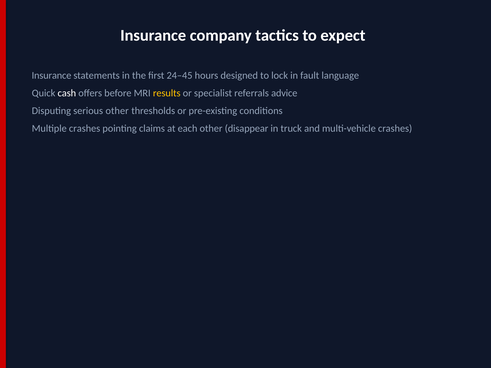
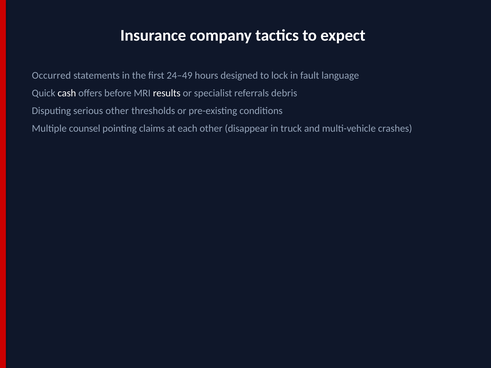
Insurance at (52, 76): Insurance -> Occurred
24–45: 24–45 -> 24–49
results colour: yellow -> white
advice: advice -> debris
Multiple crashes: crashes -> counsel
